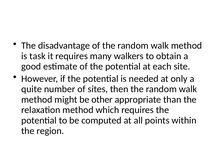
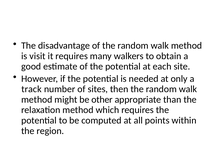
task: task -> visit
quite: quite -> track
